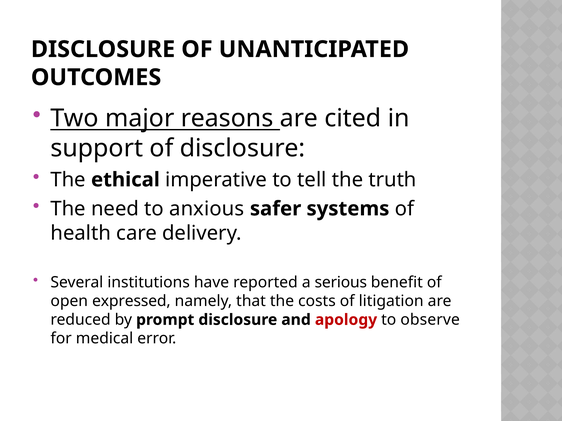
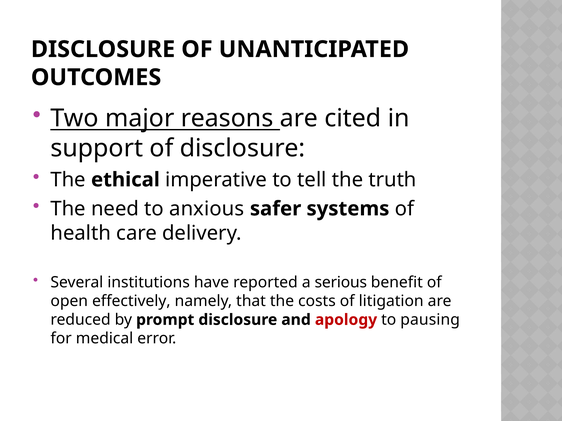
expressed: expressed -> effectively
observe: observe -> pausing
